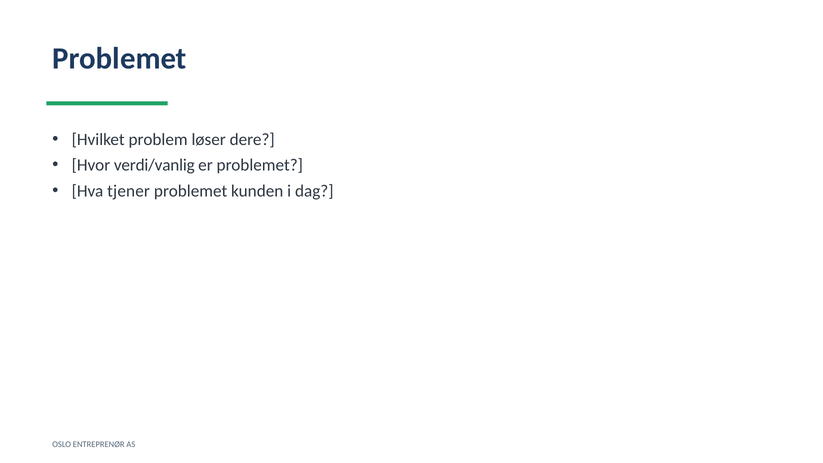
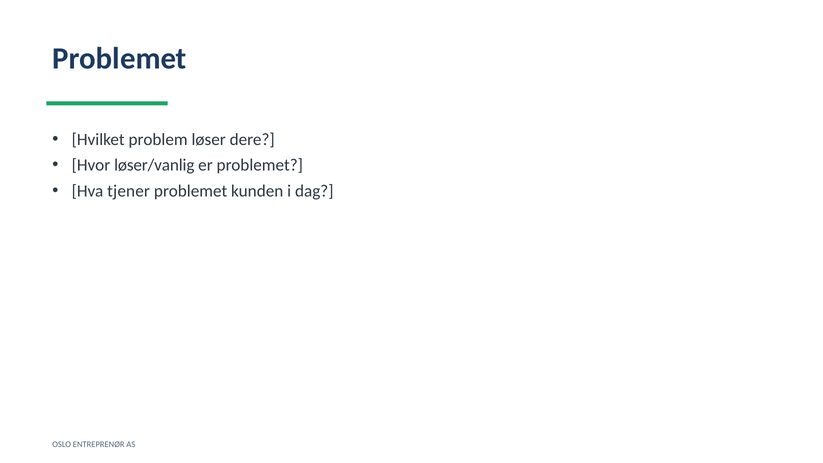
verdi/vanlig: verdi/vanlig -> løser/vanlig
